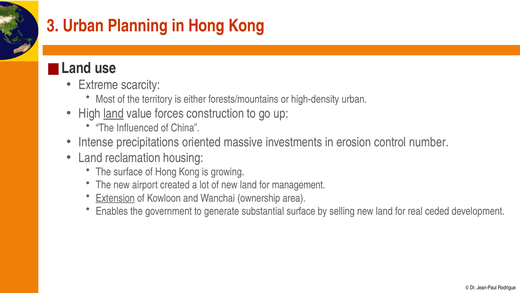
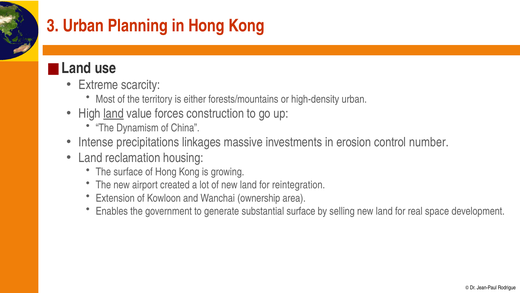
Influenced: Influenced -> Dynamism
oriented: oriented -> linkages
management: management -> reintegration
Extension underline: present -> none
ceded: ceded -> space
